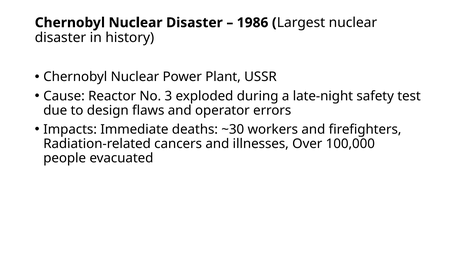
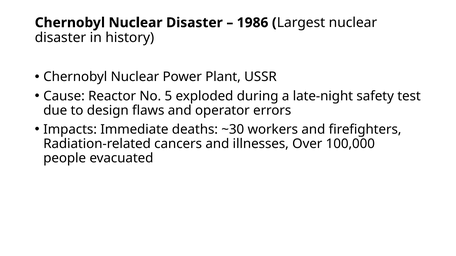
3: 3 -> 5
